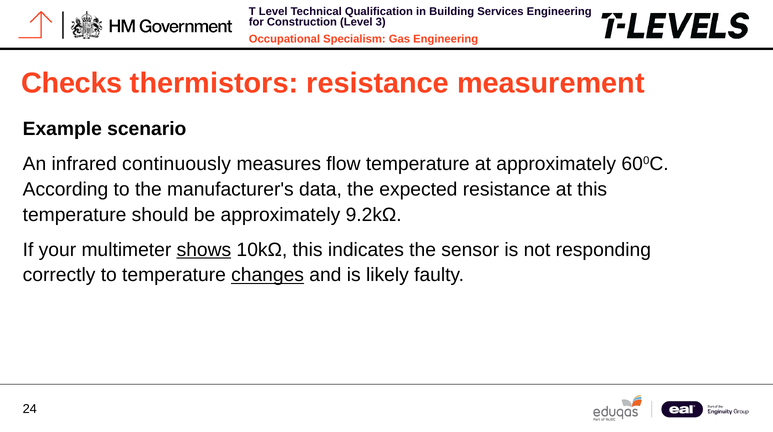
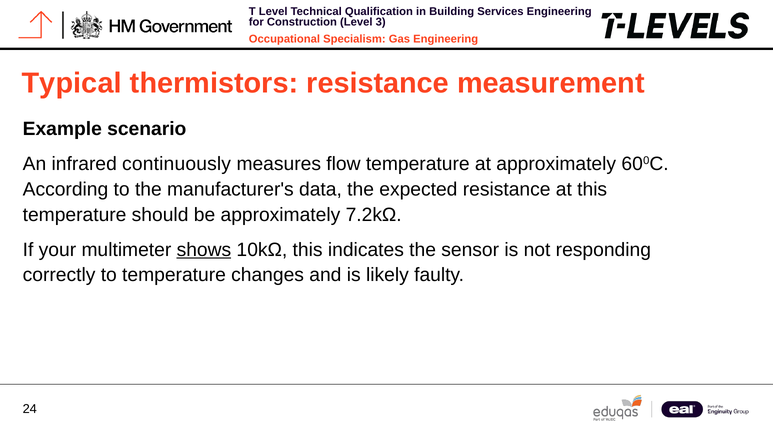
Checks: Checks -> Typical
9.2kΩ: 9.2kΩ -> 7.2kΩ
changes underline: present -> none
